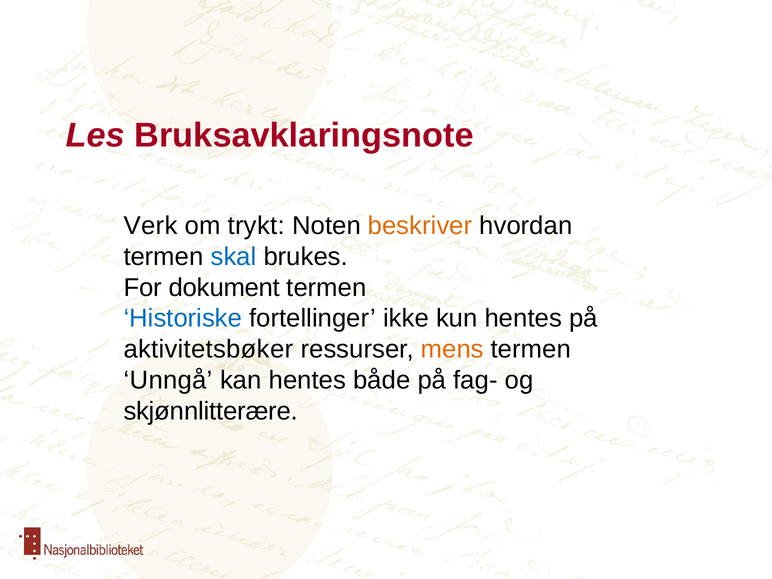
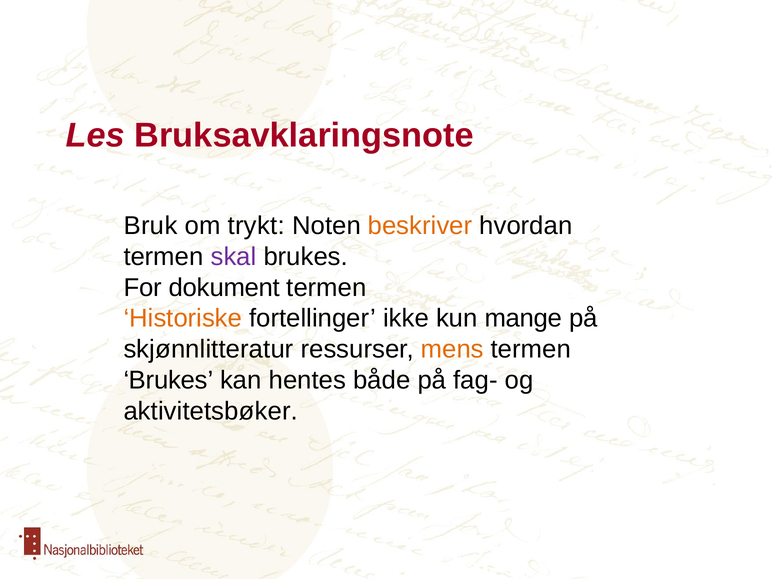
Verk: Verk -> Bruk
skal colour: blue -> purple
Historiske colour: blue -> orange
kun hentes: hentes -> mange
aktivitetsbøker: aktivitetsbøker -> skjønnlitteratur
Unngå at (168, 380): Unngå -> Brukes
skjønnlitterære: skjønnlitterære -> aktivitetsbøker
